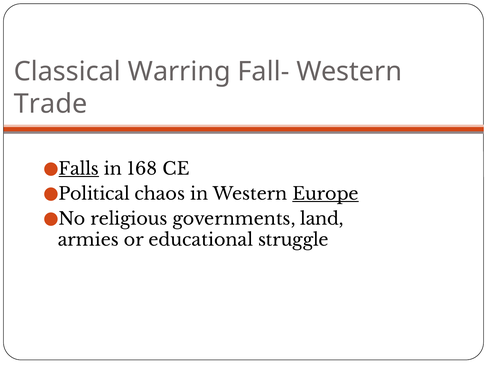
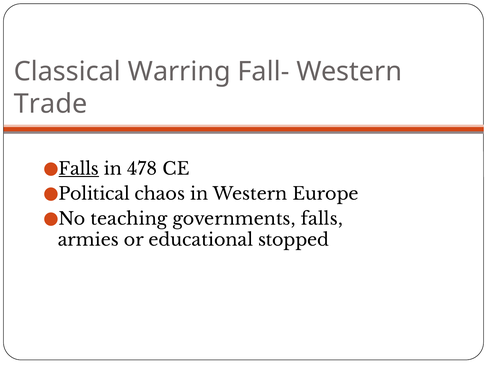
168: 168 -> 478
Europe underline: present -> none
religious: religious -> teaching
governments land: land -> falls
struggle: struggle -> stopped
